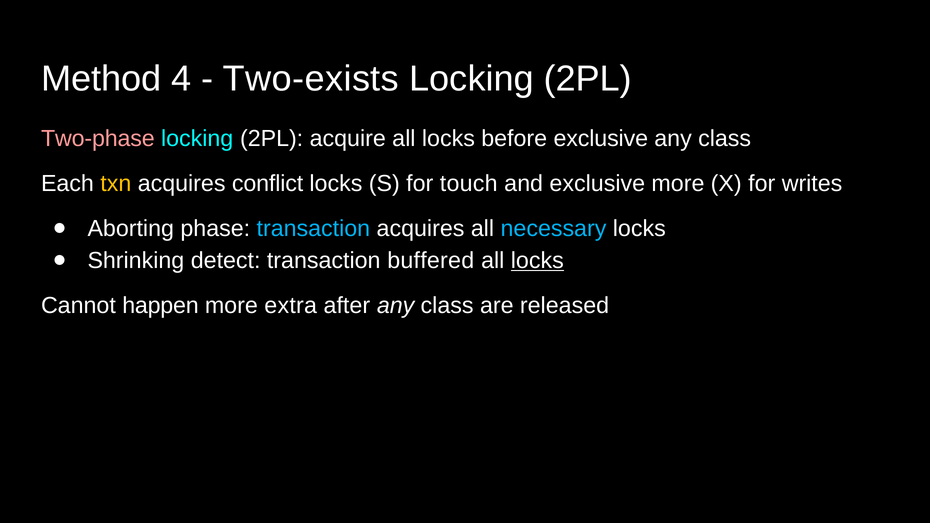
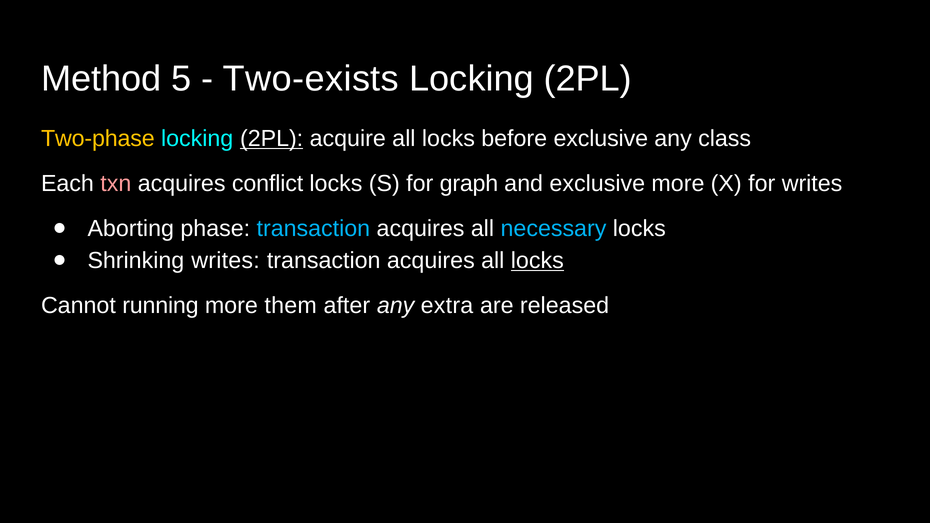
4: 4 -> 5
Two-phase colour: pink -> yellow
2PL at (272, 139) underline: none -> present
txn colour: yellow -> pink
touch: touch -> graph
Shrinking detect: detect -> writes
buffered at (431, 261): buffered -> acquires
happen: happen -> running
extra: extra -> them
after any class: class -> extra
